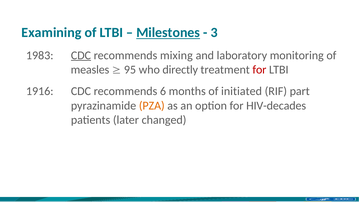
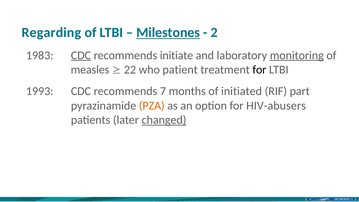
Examining: Examining -> Regarding
3: 3 -> 2
mixing: mixing -> initiate
monitoring underline: none -> present
95: 95 -> 22
directly: directly -> patient
for at (259, 70) colour: red -> black
1916: 1916 -> 1993
6: 6 -> 7
HIV-decades: HIV-decades -> HIV-abusers
changed underline: none -> present
